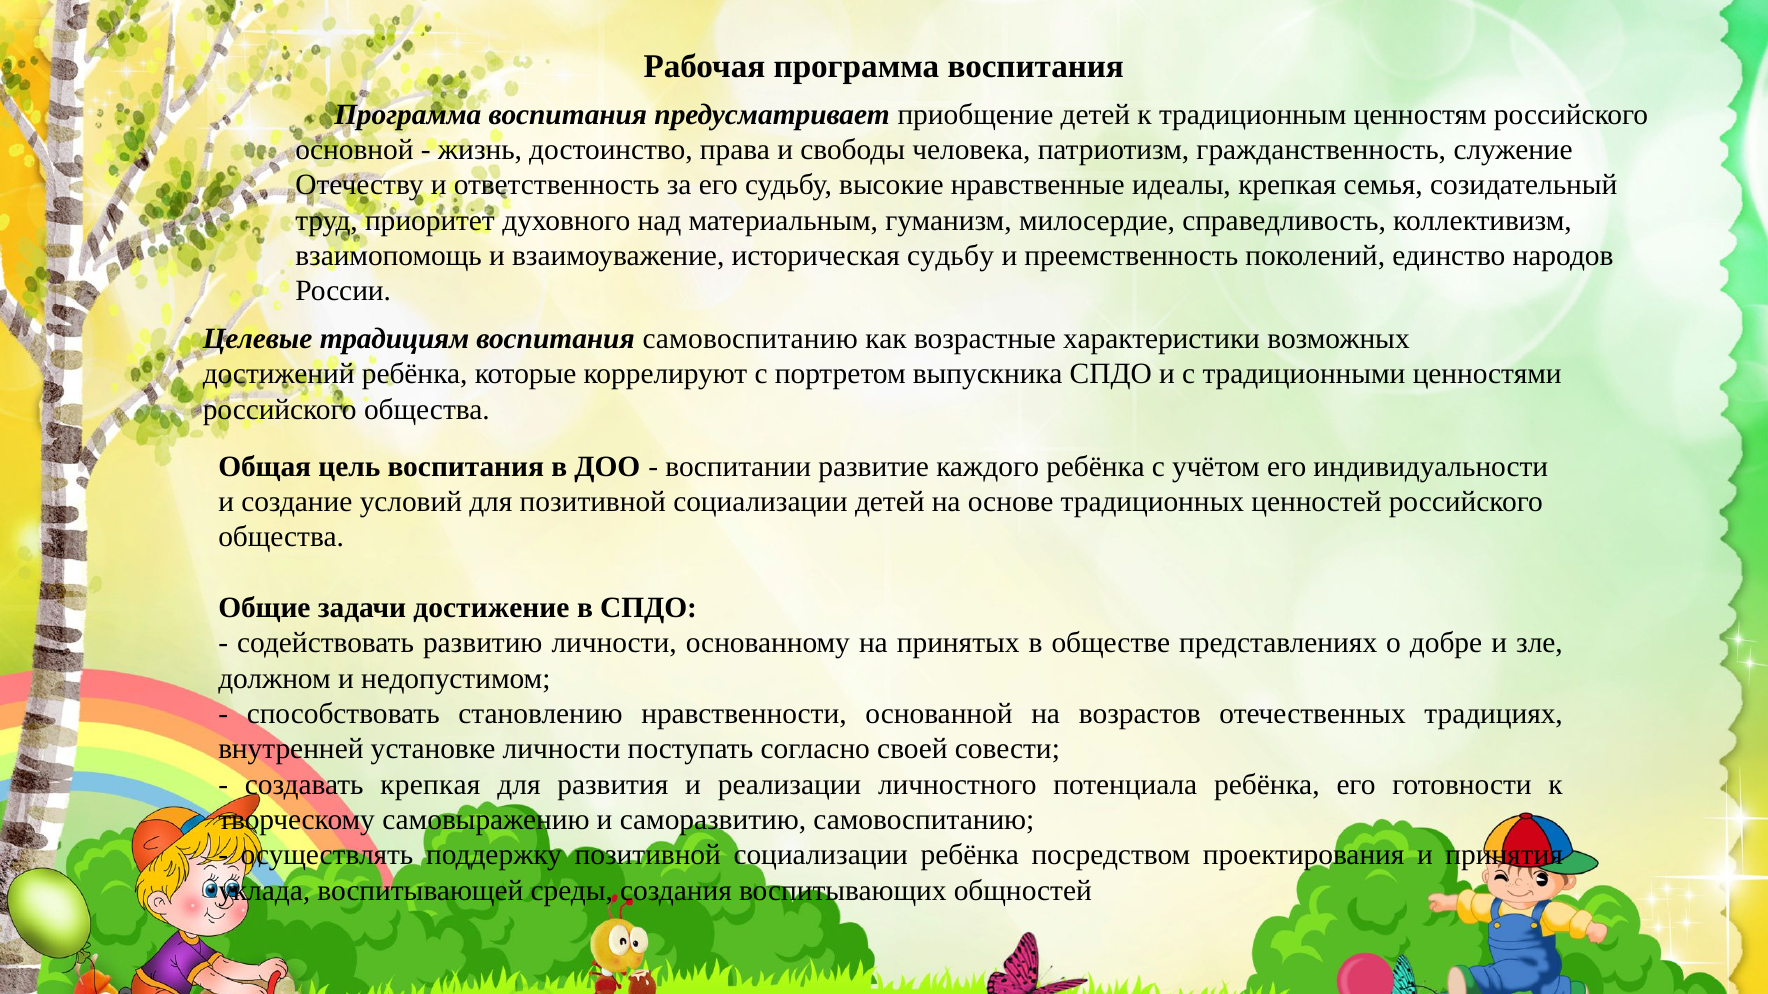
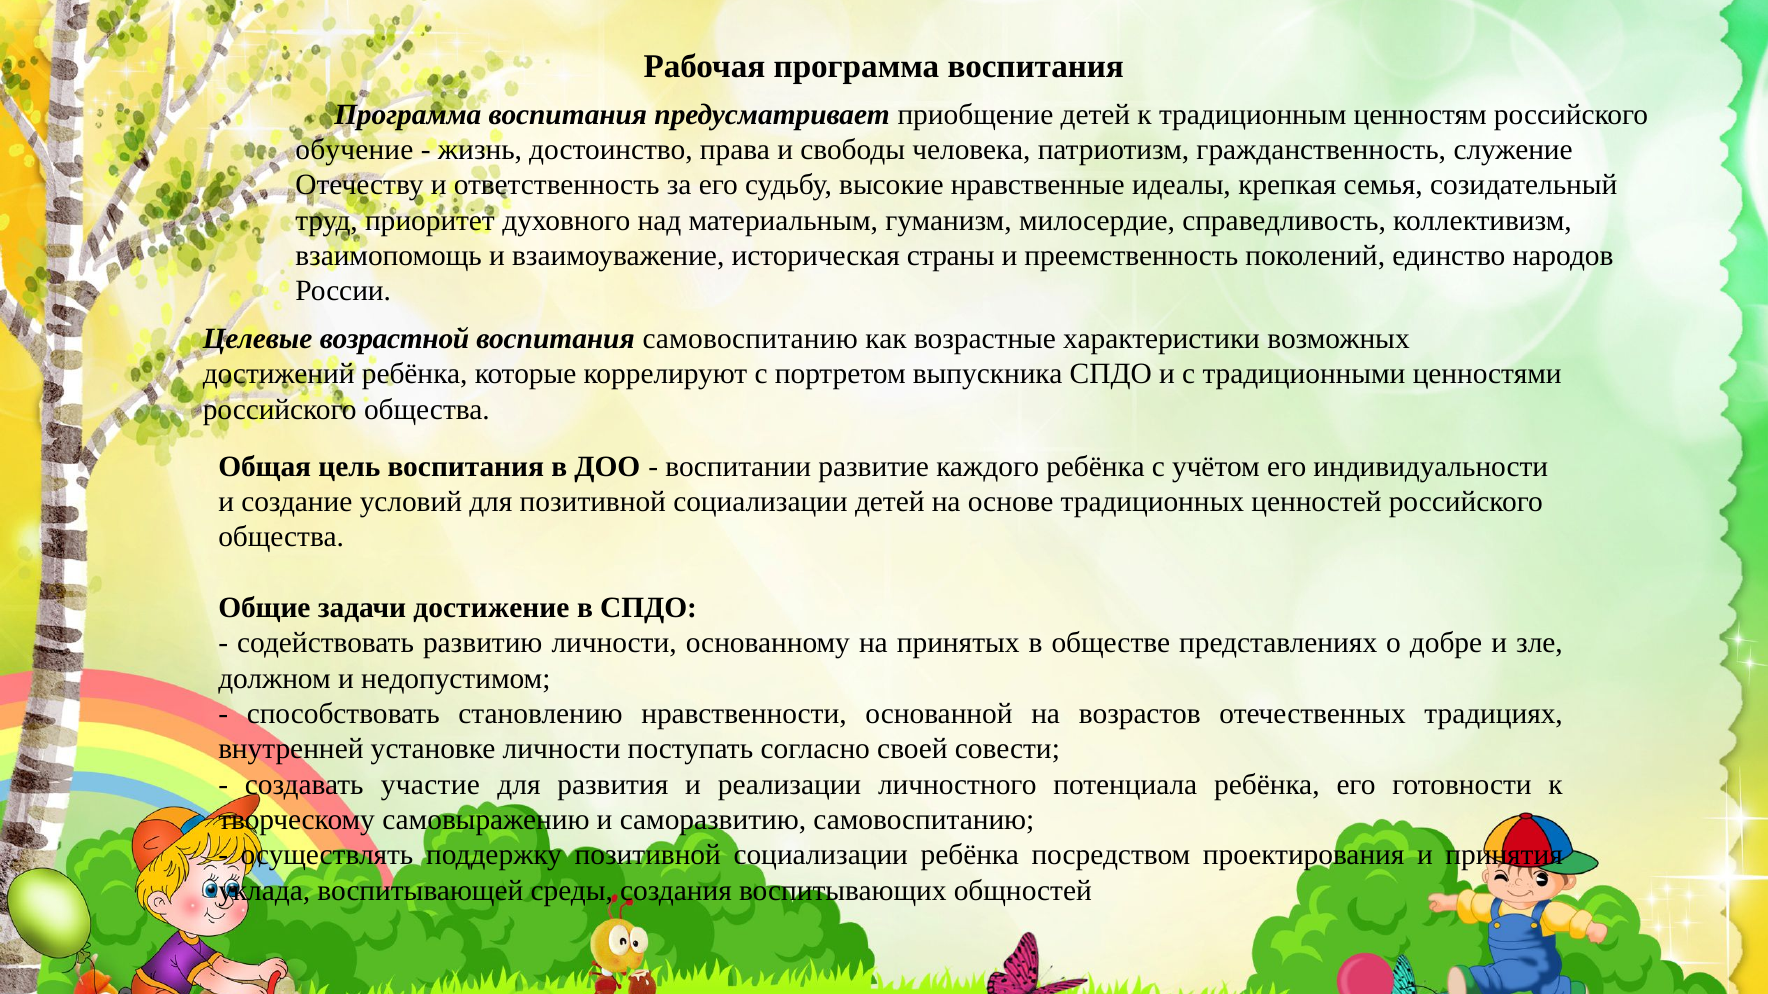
основной: основной -> обучение
историческая судьбу: судьбу -> страны
традициям: традициям -> возрастной
создавать крепкая: крепкая -> участие
